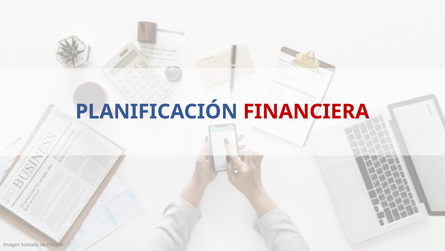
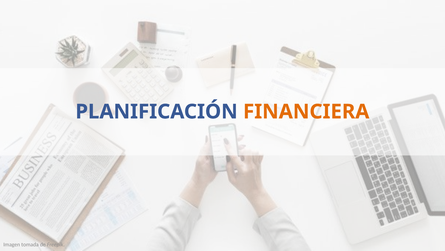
FINANCIERA colour: red -> orange
